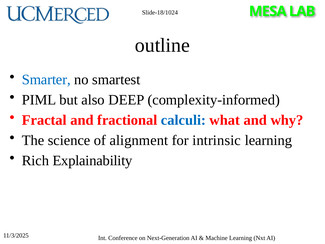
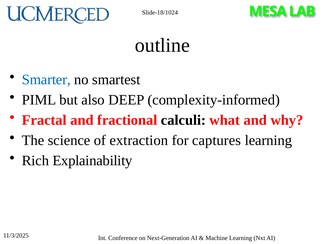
calculi colour: blue -> black
alignment: alignment -> extraction
intrinsic: intrinsic -> captures
